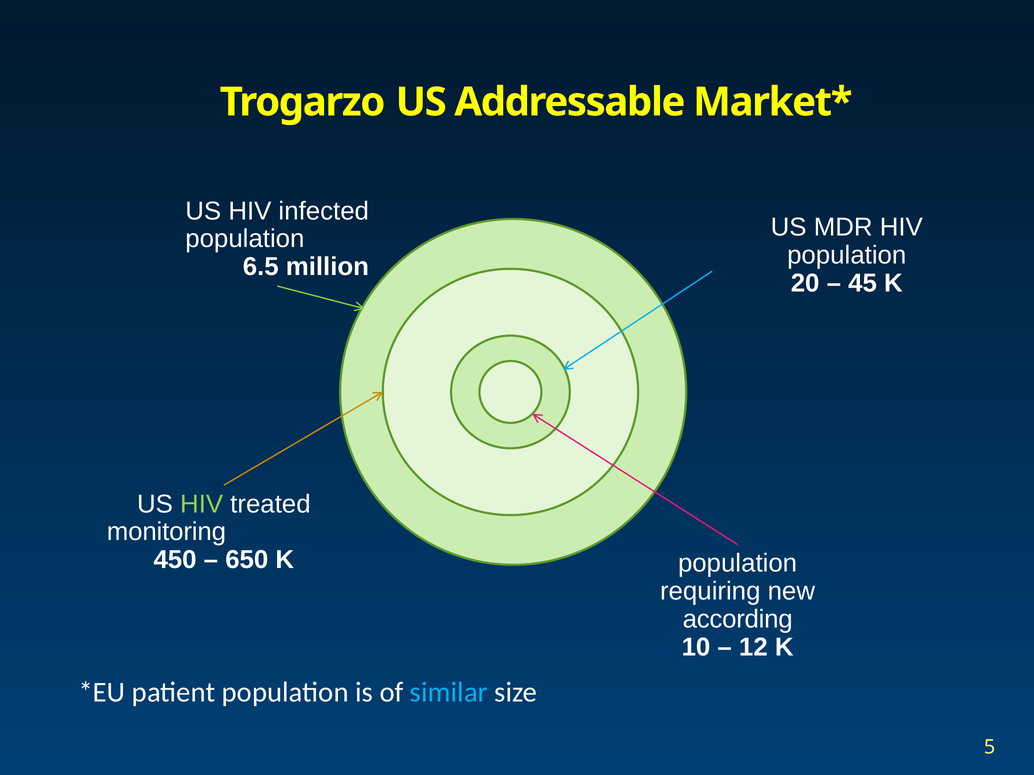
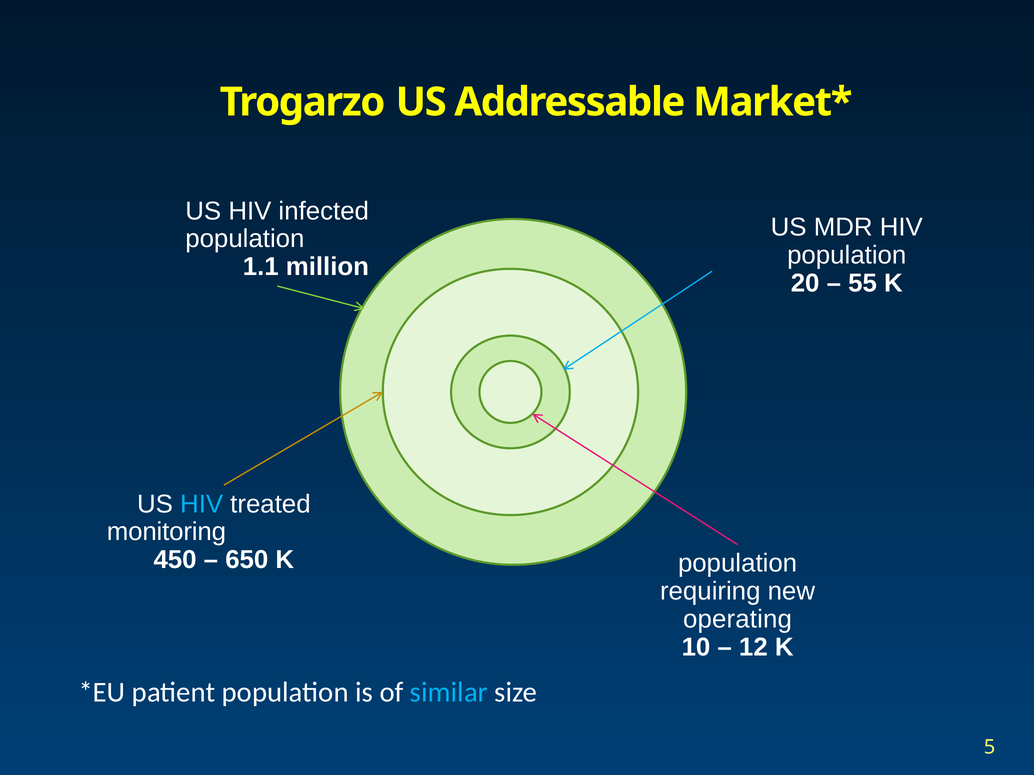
6.5: 6.5 -> 1.1
45: 45 -> 55
HIV at (202, 504) colour: light green -> light blue
according: according -> operating
